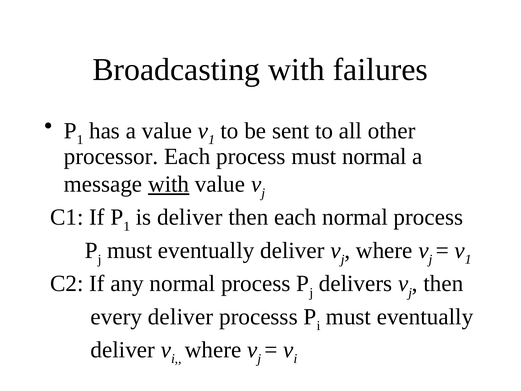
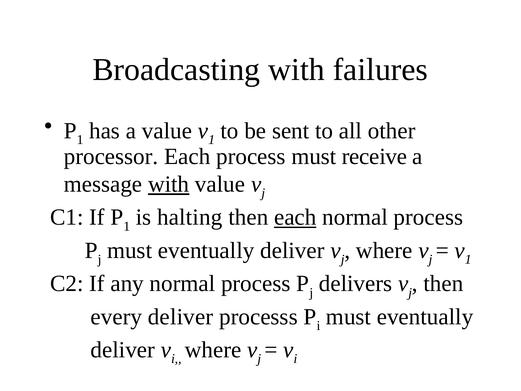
must normal: normal -> receive
is deliver: deliver -> halting
each at (295, 217) underline: none -> present
